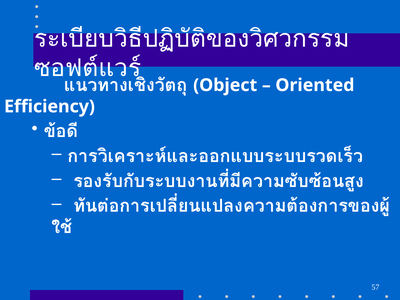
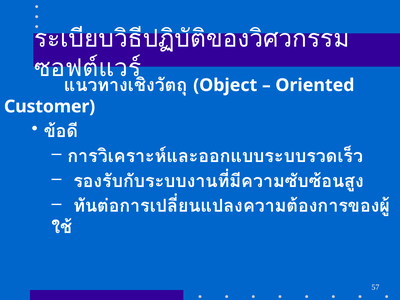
Efficiency: Efficiency -> Customer
